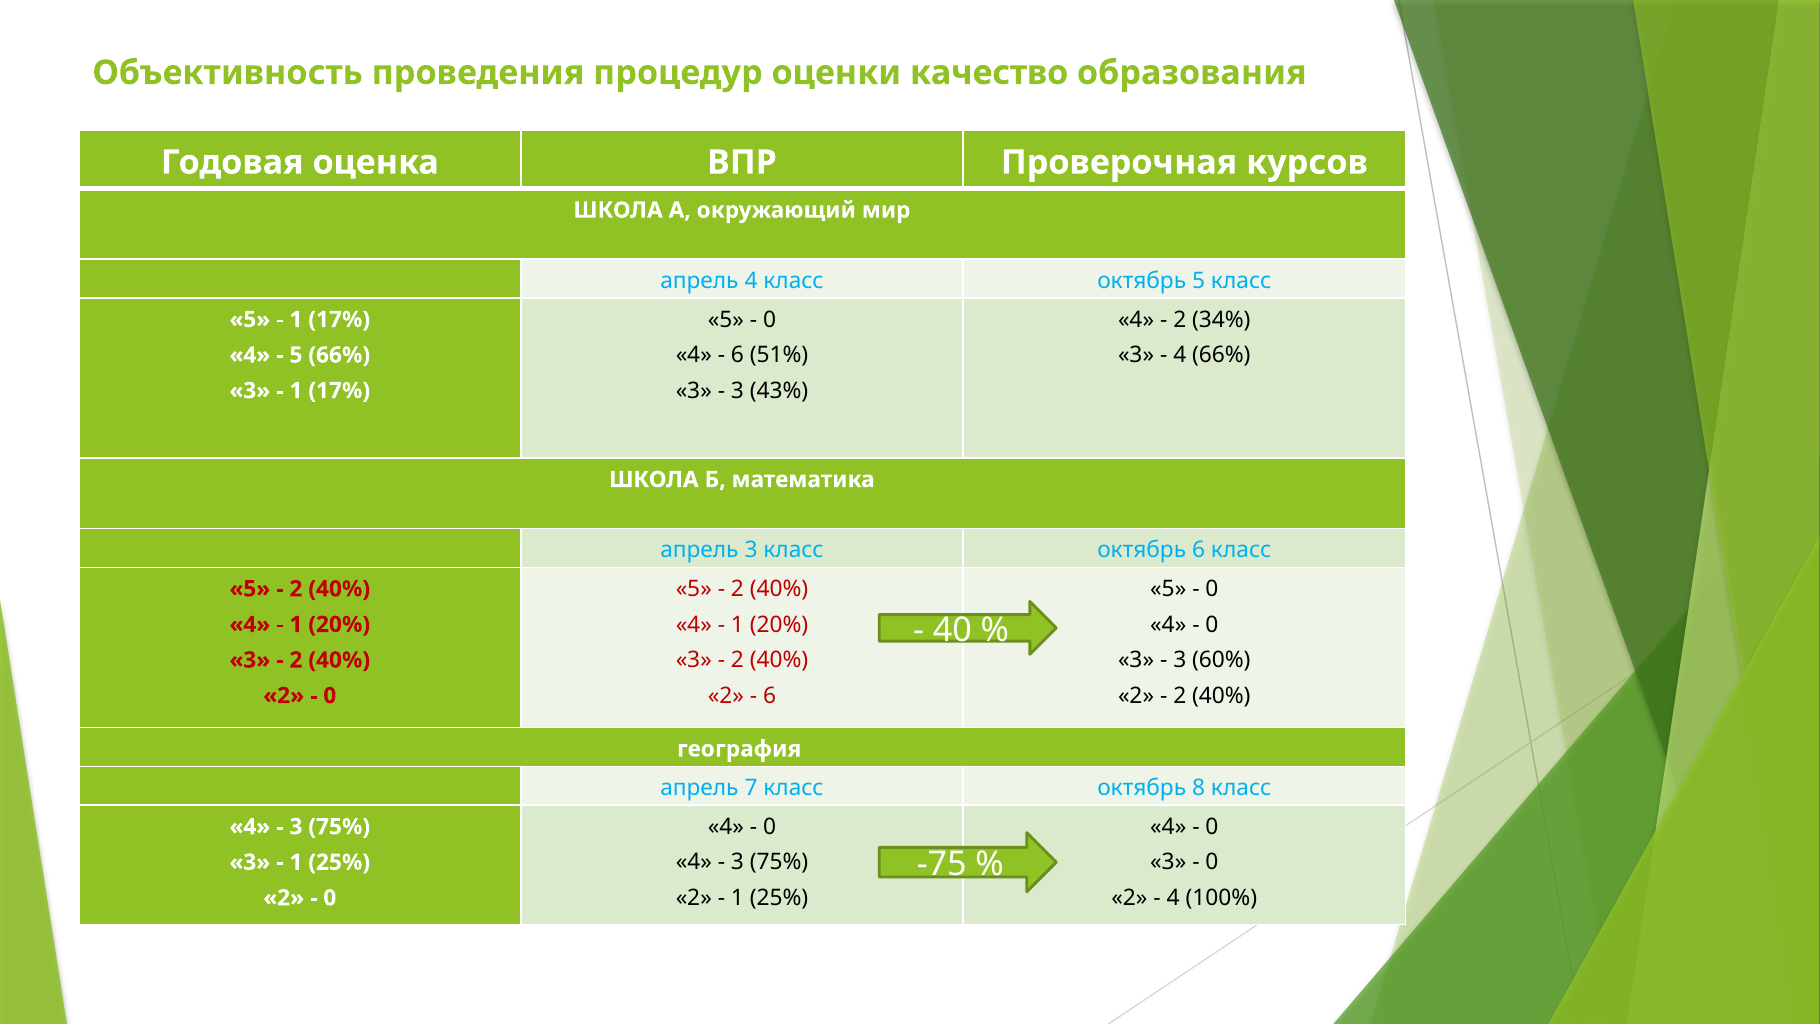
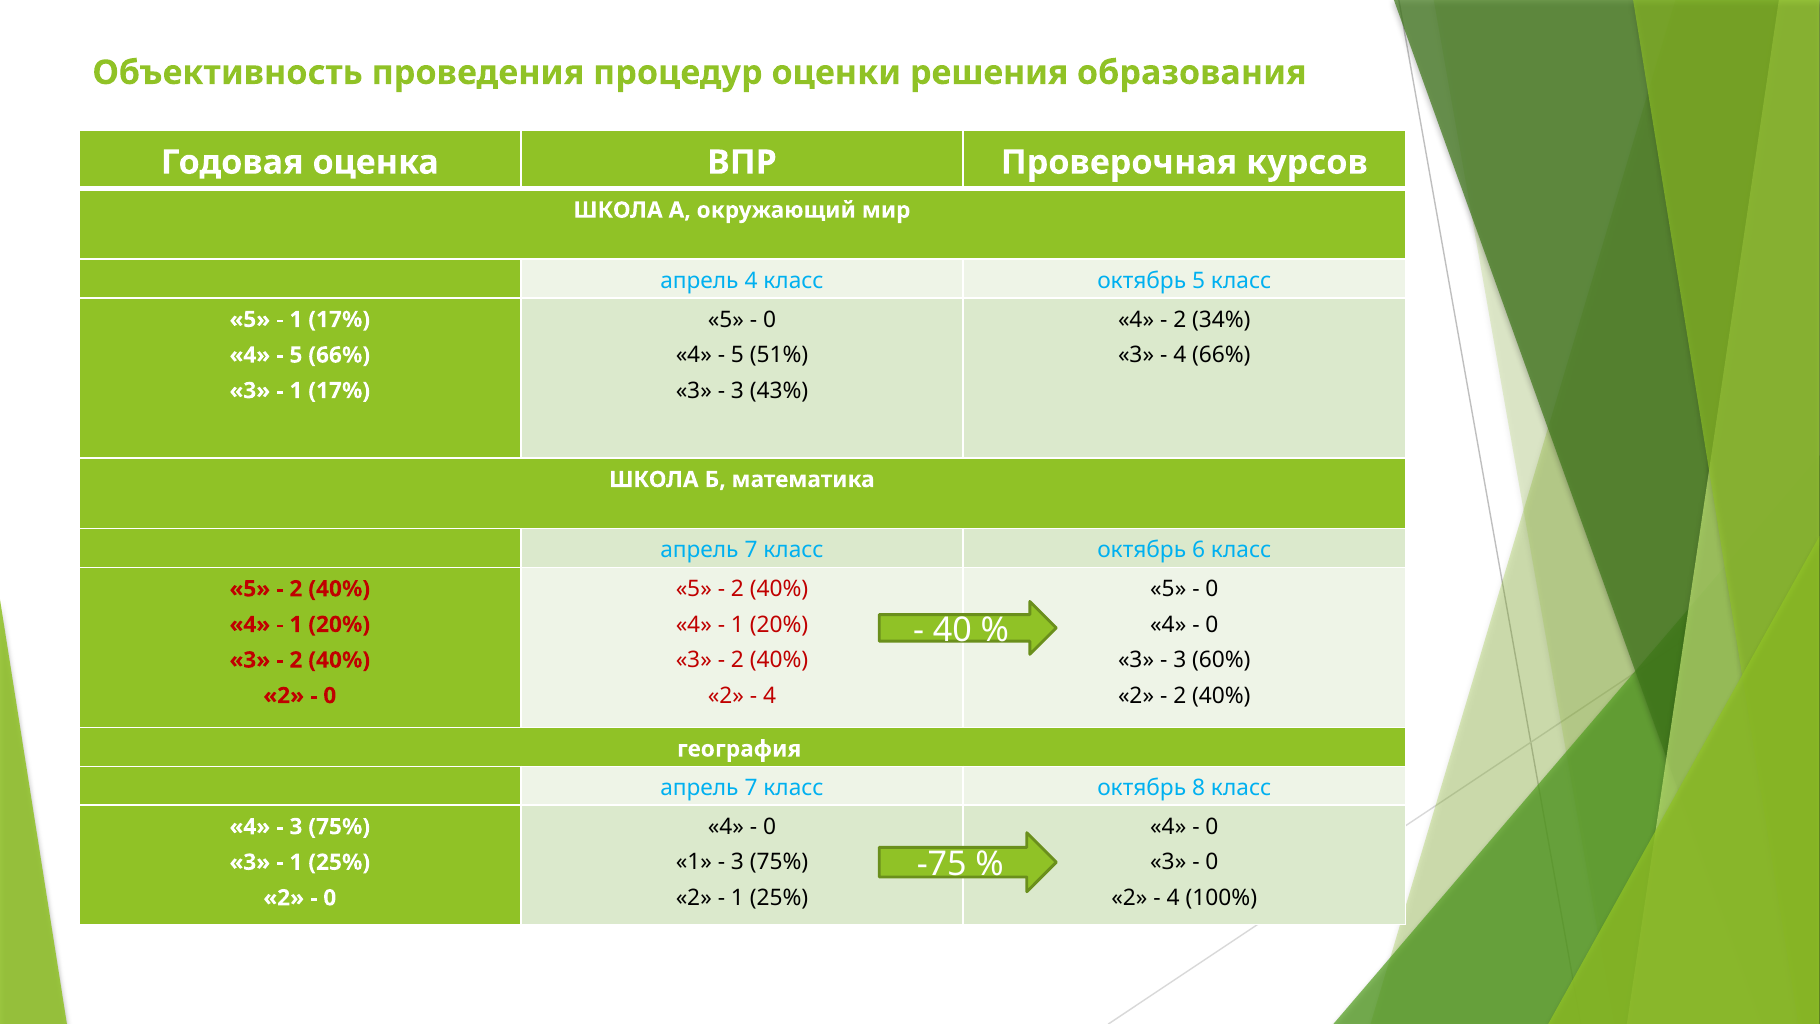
качество: качество -> решения
6 at (737, 355): 6 -> 5
3 at (751, 550): 3 -> 7
6 at (770, 696): 6 -> 4
4 at (694, 862): 4 -> 1
